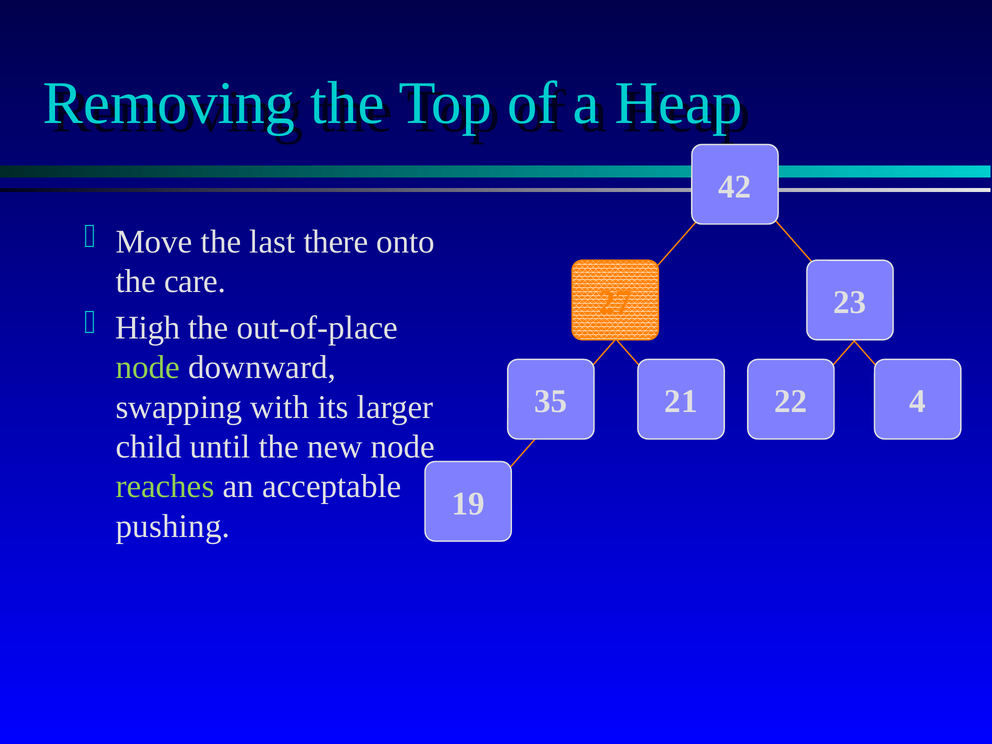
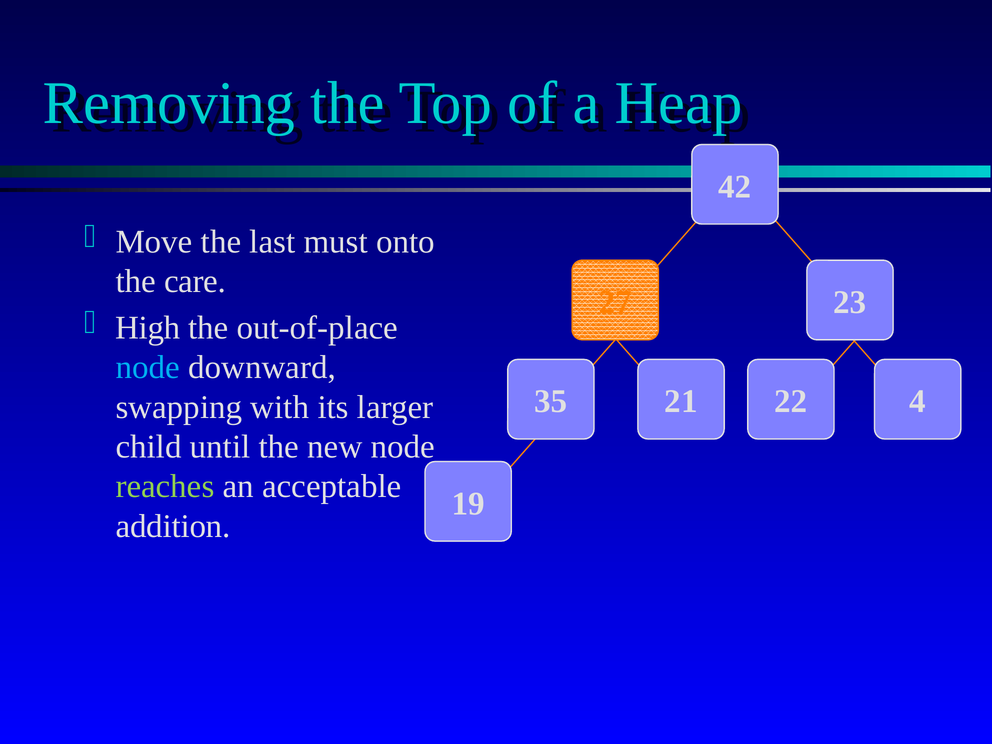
there: there -> must
node at (148, 368) colour: light green -> light blue
pushing: pushing -> addition
